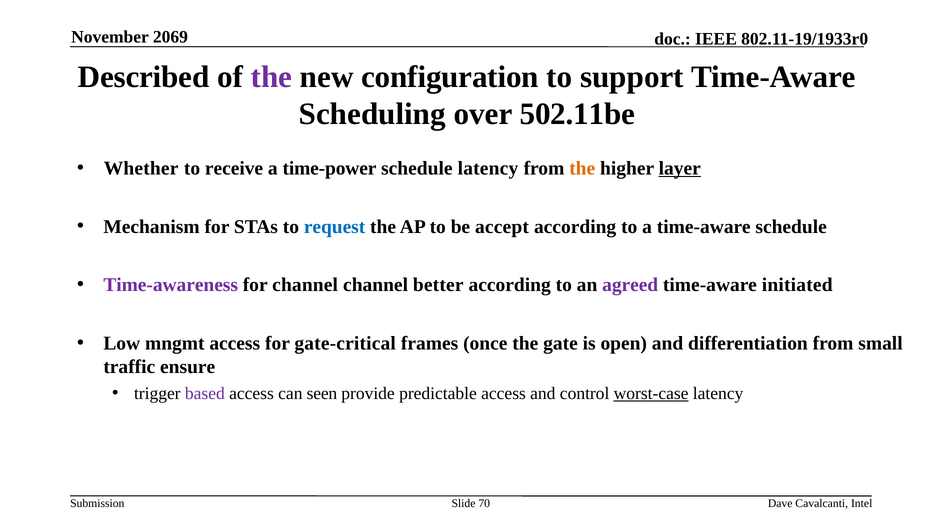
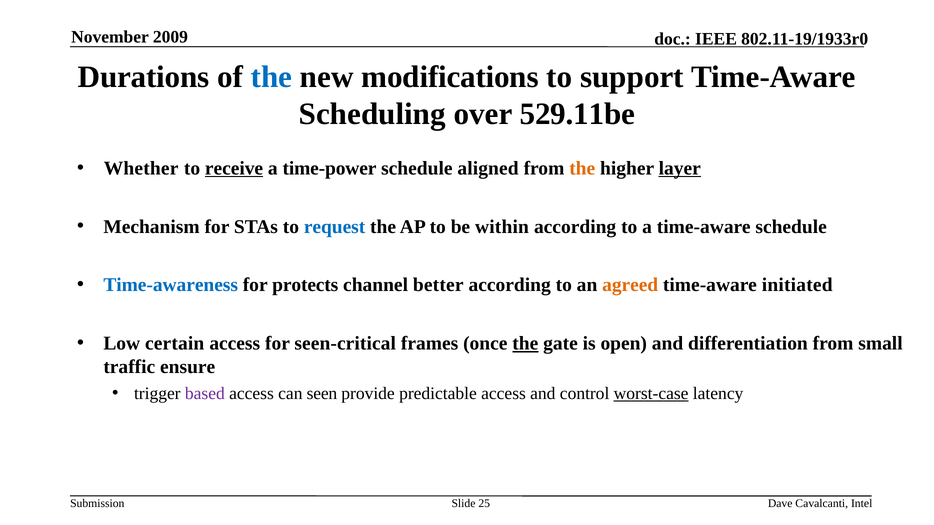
2069: 2069 -> 2009
Described: Described -> Durations
the at (271, 77) colour: purple -> blue
configuration: configuration -> modifications
502.11be: 502.11be -> 529.11be
receive underline: none -> present
schedule latency: latency -> aligned
accept: accept -> within
Time-awareness colour: purple -> blue
for channel: channel -> protects
agreed colour: purple -> orange
mngmt: mngmt -> certain
gate-critical: gate-critical -> seen-critical
the at (525, 344) underline: none -> present
70: 70 -> 25
